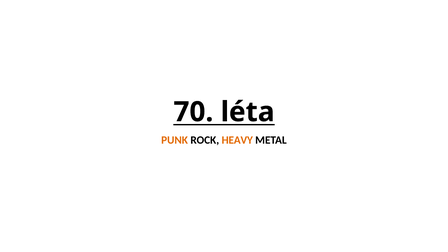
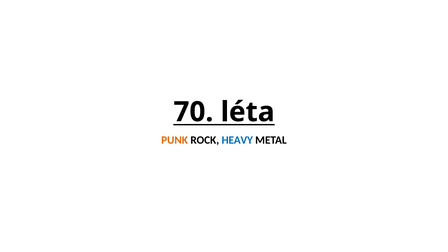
HEAVY colour: orange -> blue
